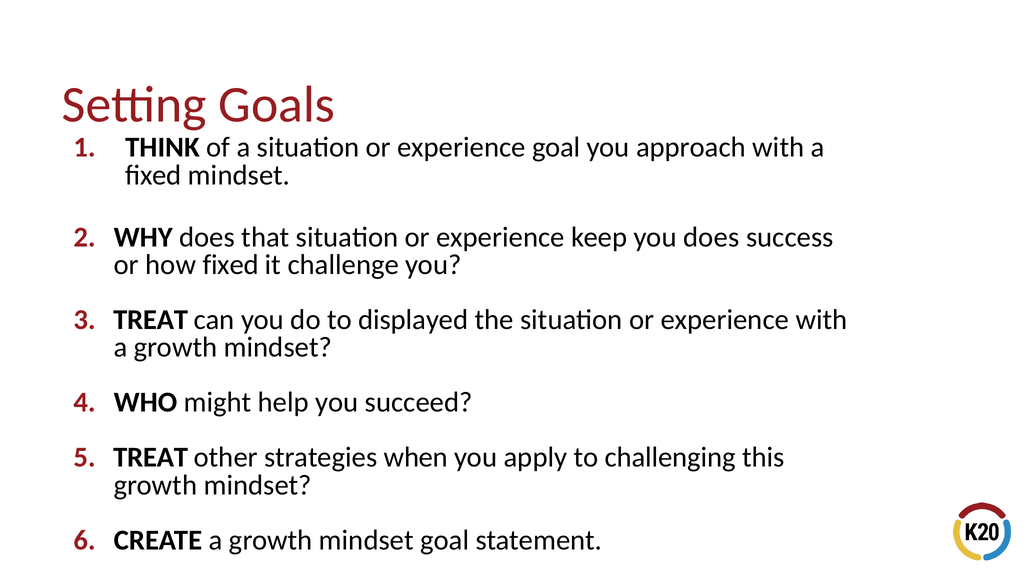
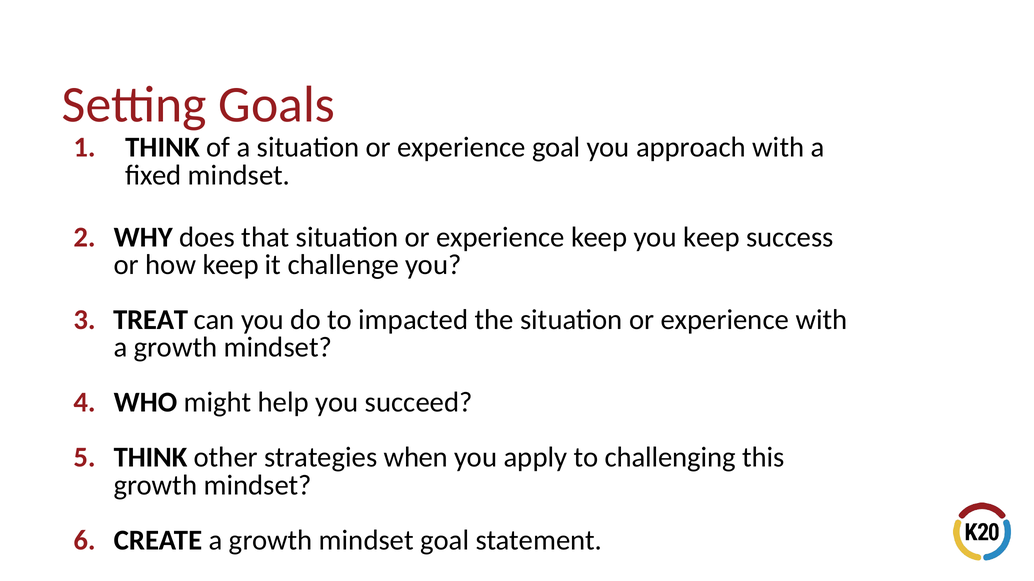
you does: does -> keep
how fixed: fixed -> keep
displayed: displayed -> impacted
TREAT at (151, 458): TREAT -> THINK
